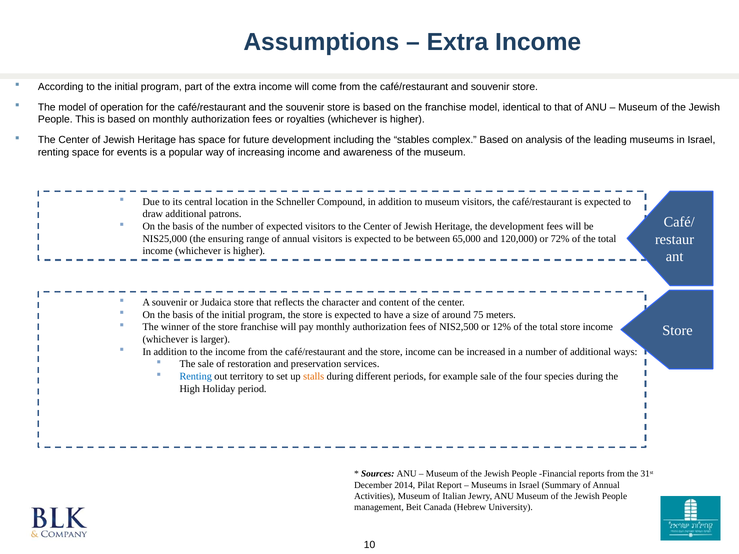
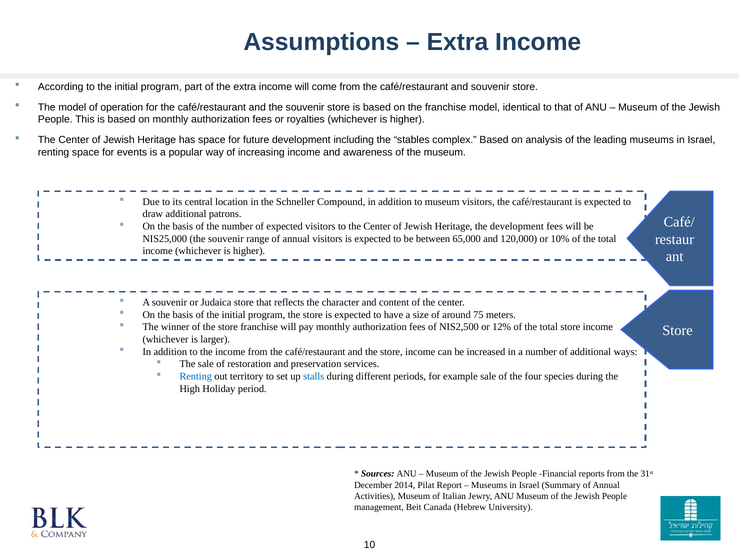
NIS25,000 the ensuring: ensuring -> souvenir
72%: 72% -> 10%
stalls colour: orange -> blue
